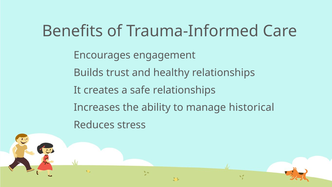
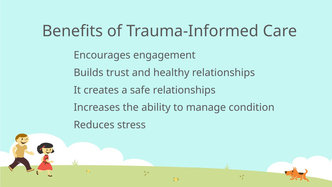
historical: historical -> condition
